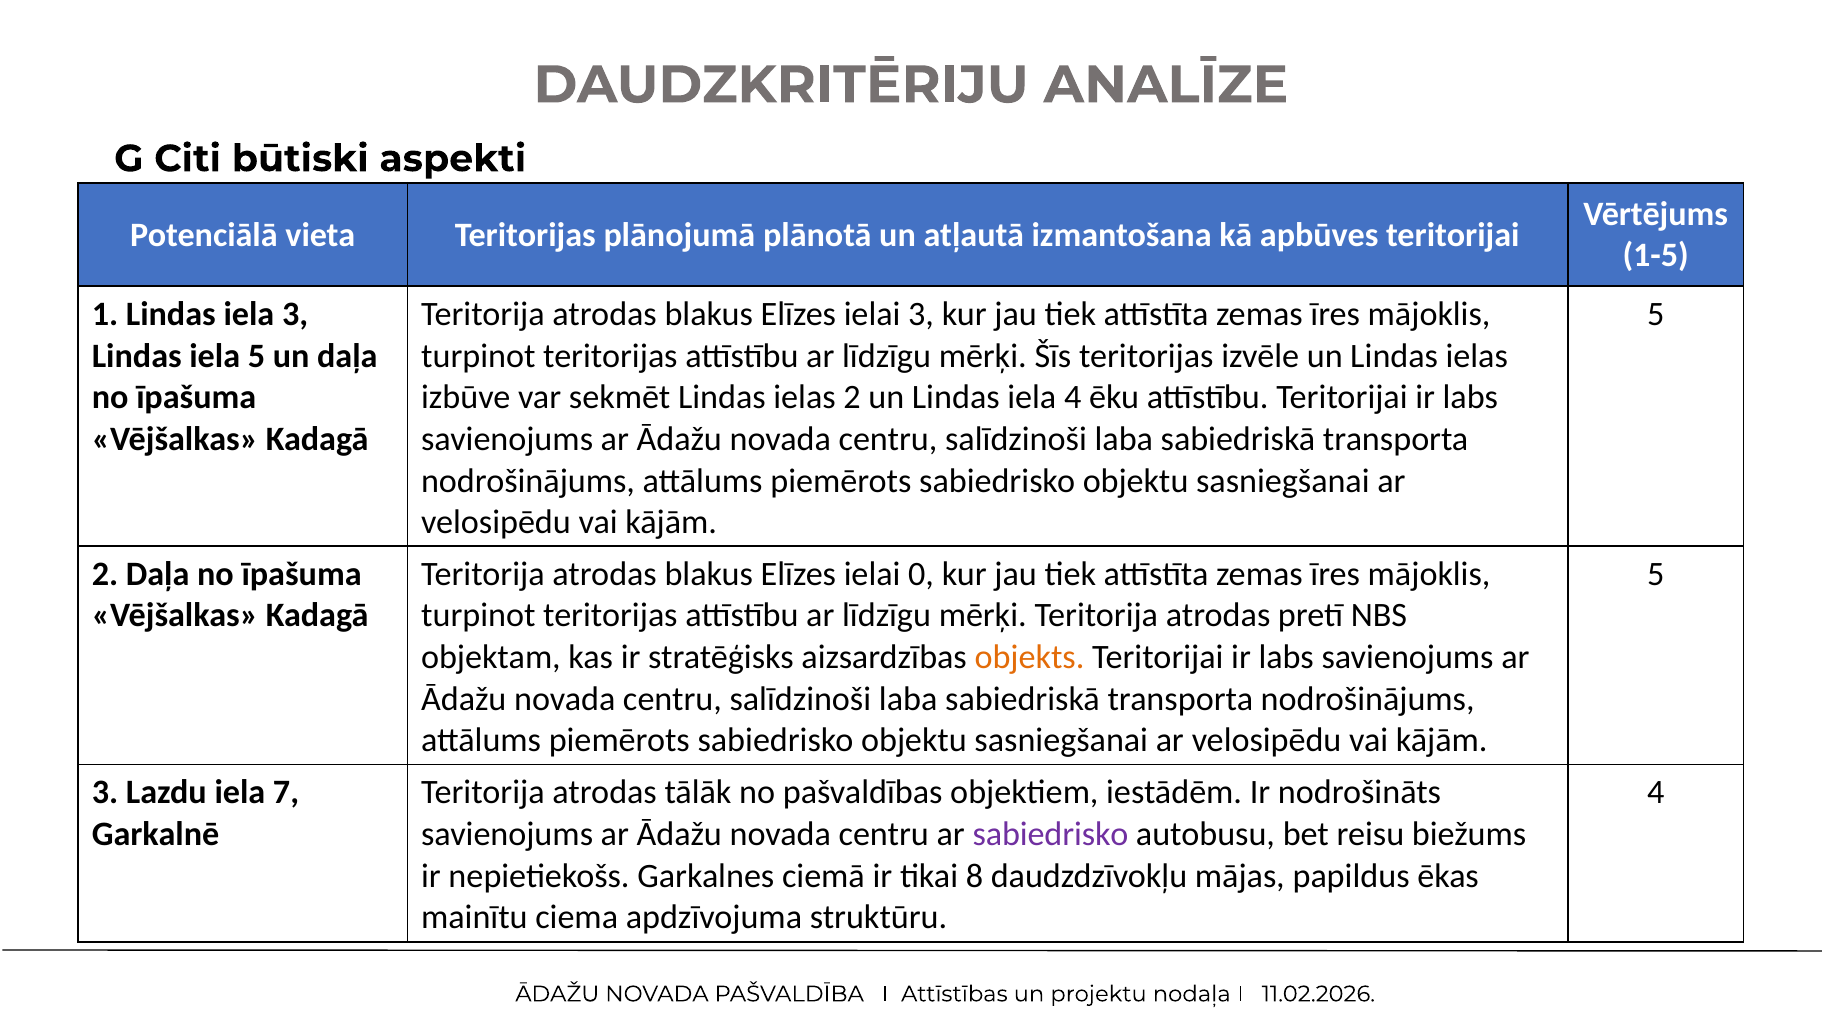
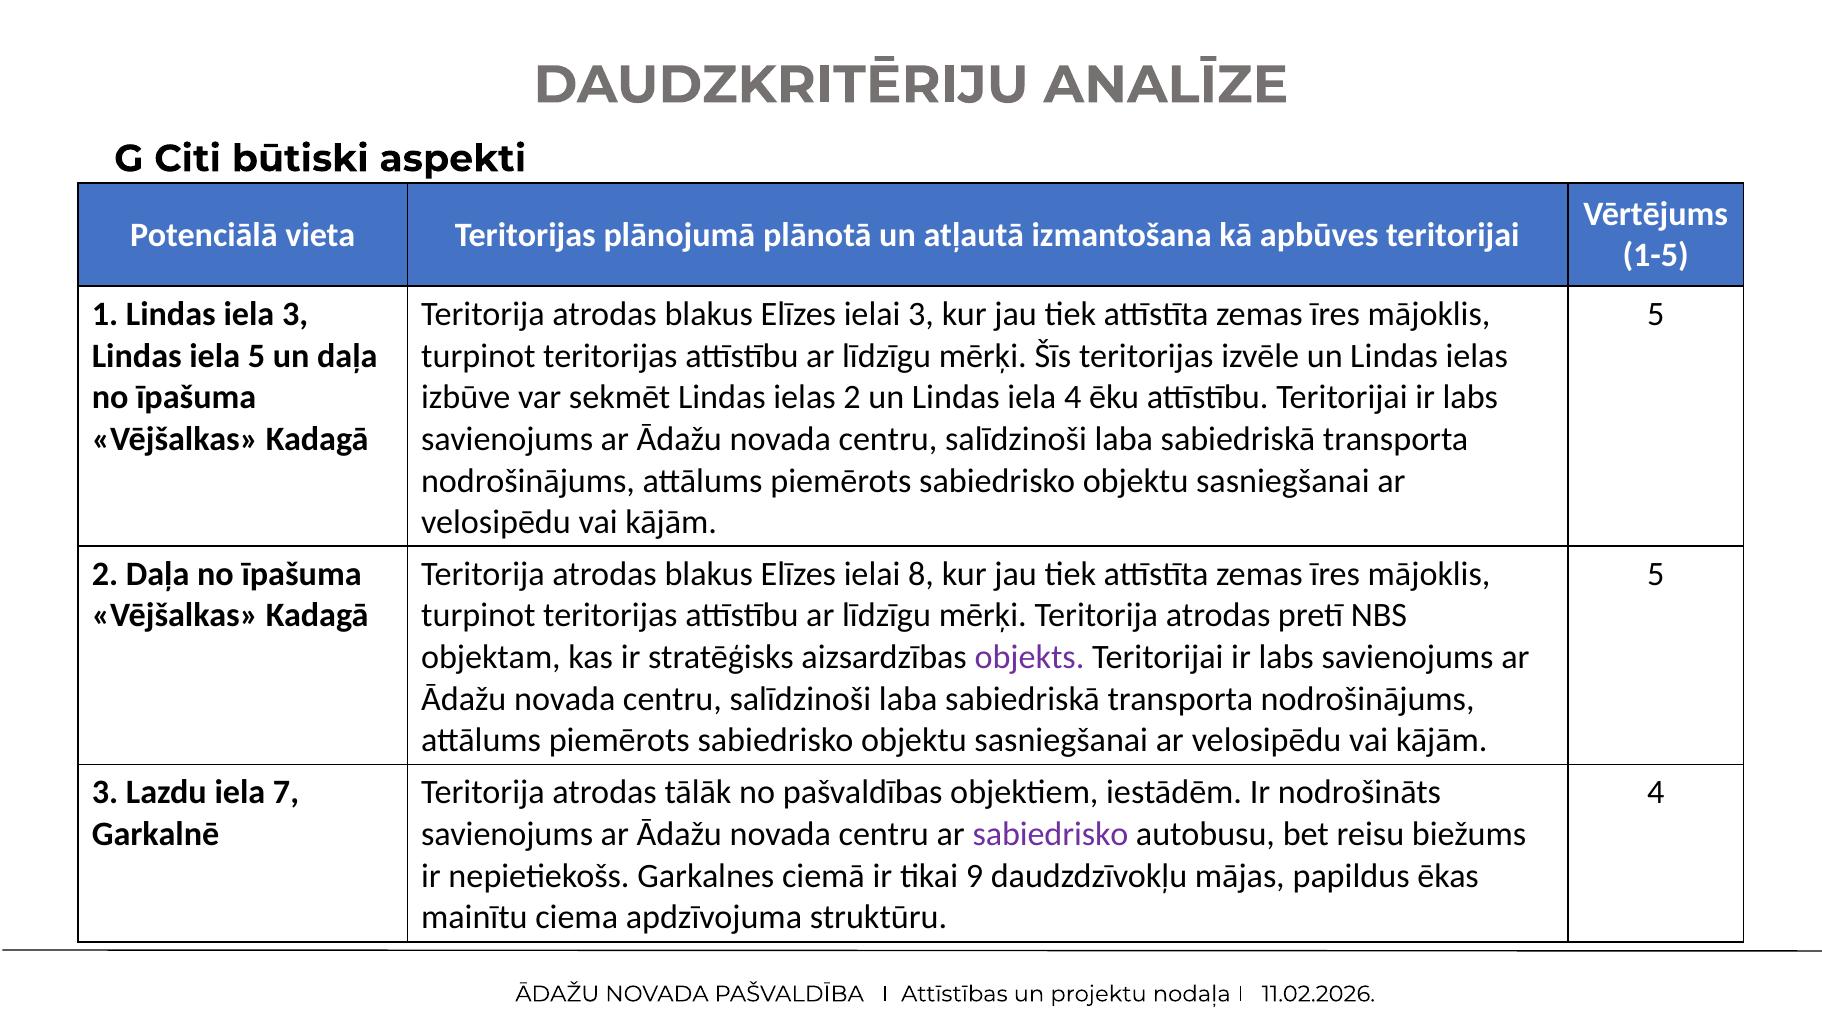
0: 0 -> 8
objekts colour: orange -> purple
8: 8 -> 9
